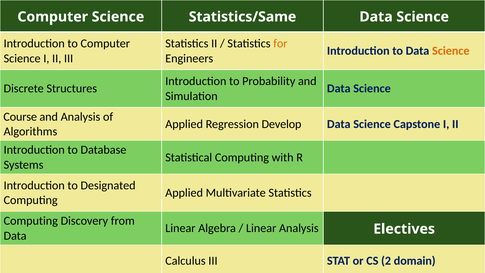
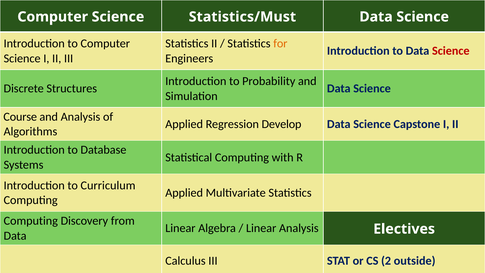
Statistics/Same: Statistics/Same -> Statistics/Must
Science at (451, 51) colour: orange -> red
Designated: Designated -> Curriculum
domain: domain -> outside
